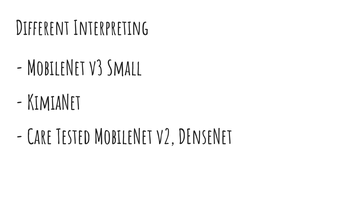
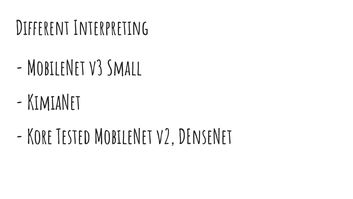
Care: Care -> Kore
